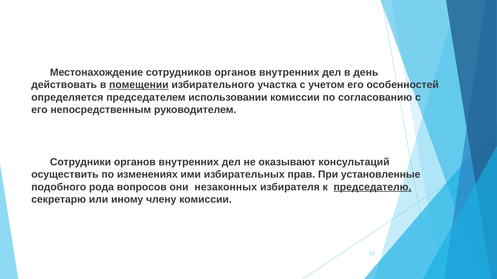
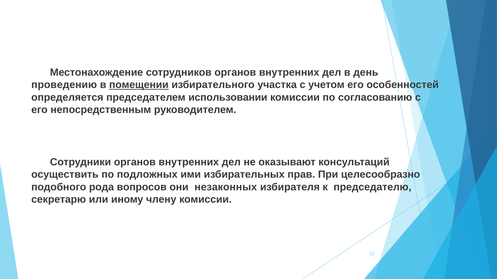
действовать: действовать -> проведению
изменениях: изменениях -> подложных
установленные: установленные -> целесообразно
председателю underline: present -> none
